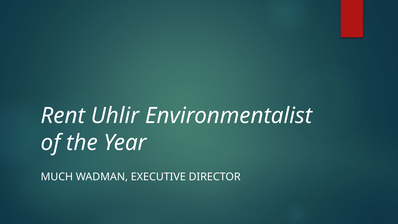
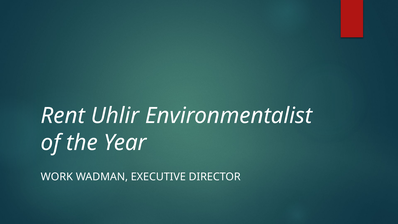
MUCH: MUCH -> WORK
